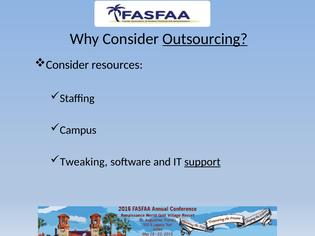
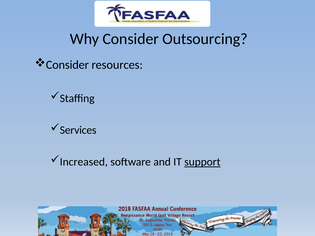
Outsourcing underline: present -> none
Campus: Campus -> Services
Tweaking: Tweaking -> Increased
